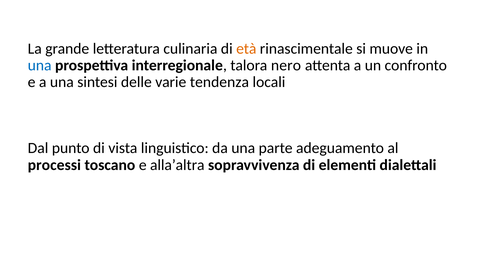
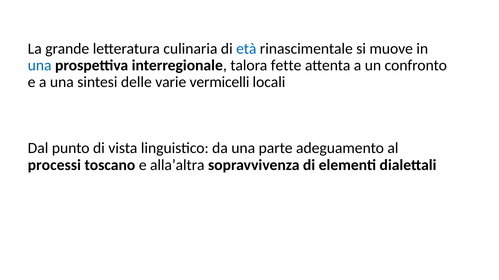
età colour: orange -> blue
nero: nero -> fette
tendenza: tendenza -> vermicelli
